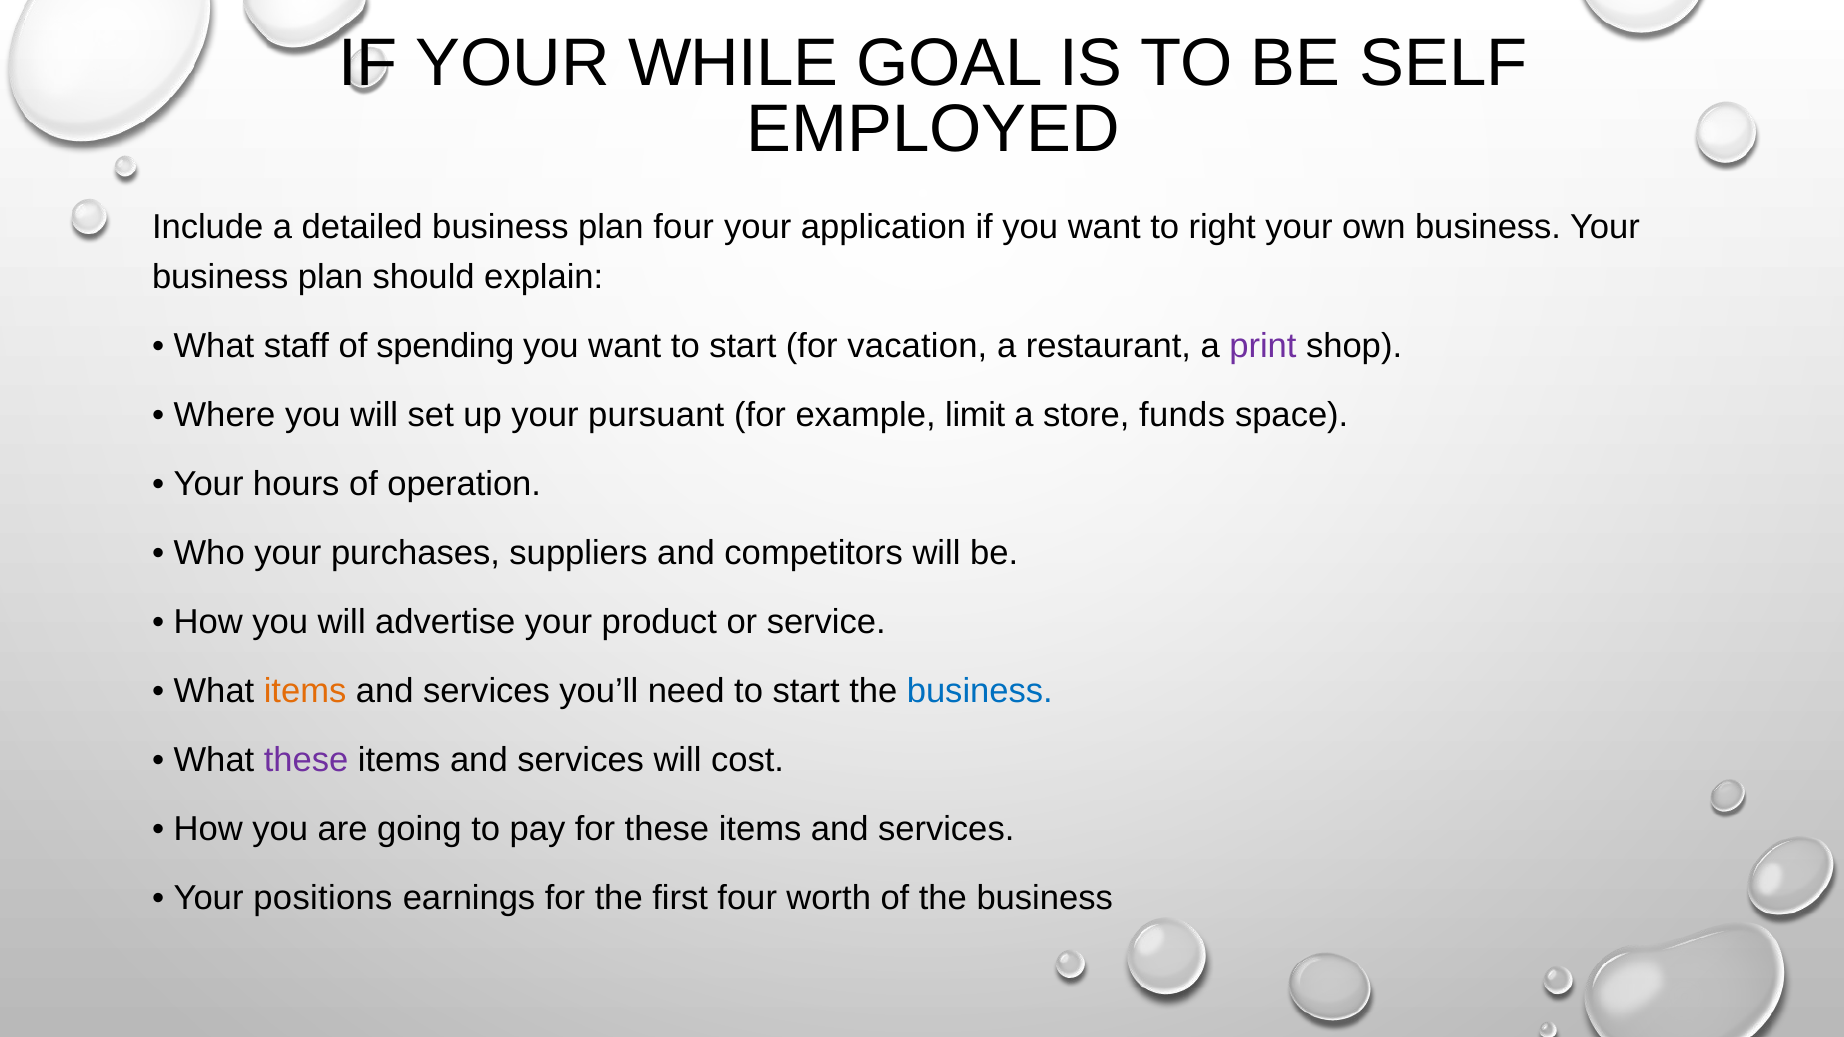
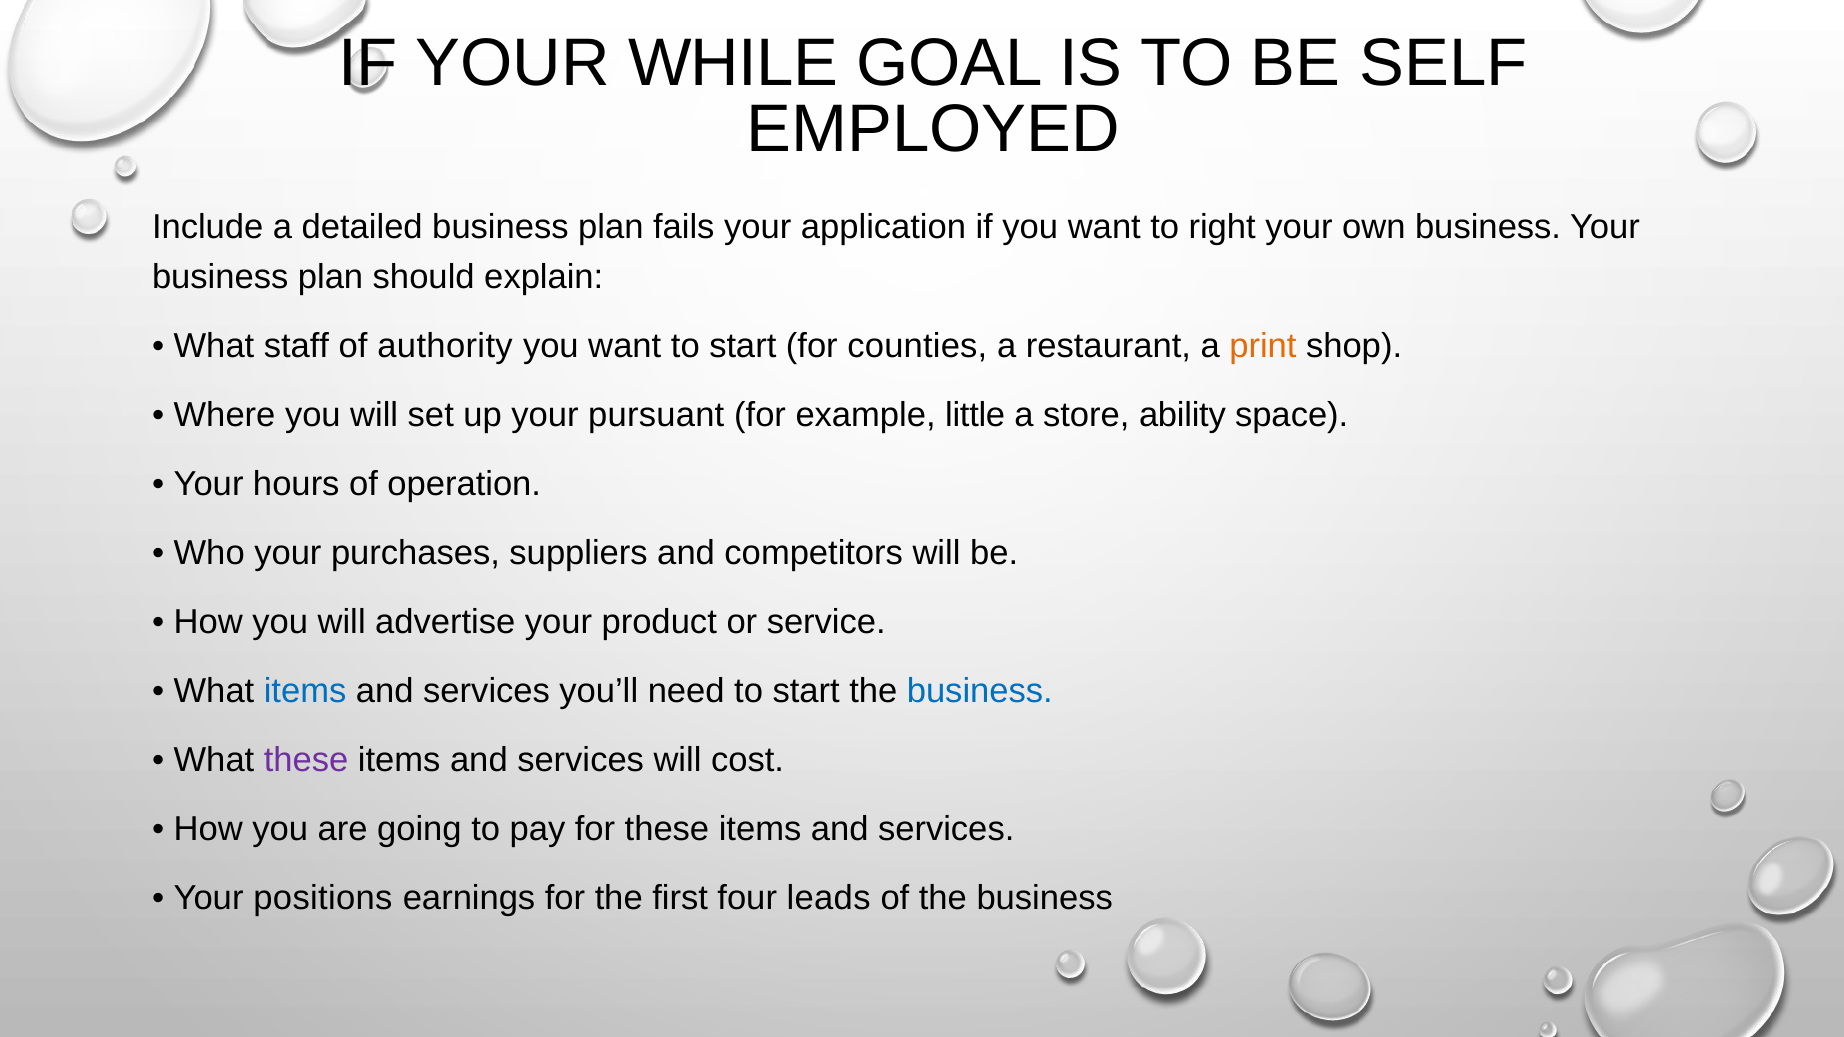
plan four: four -> fails
spending: spending -> authority
vacation: vacation -> counties
print colour: purple -> orange
limit: limit -> little
funds: funds -> ability
items at (305, 691) colour: orange -> blue
worth: worth -> leads
